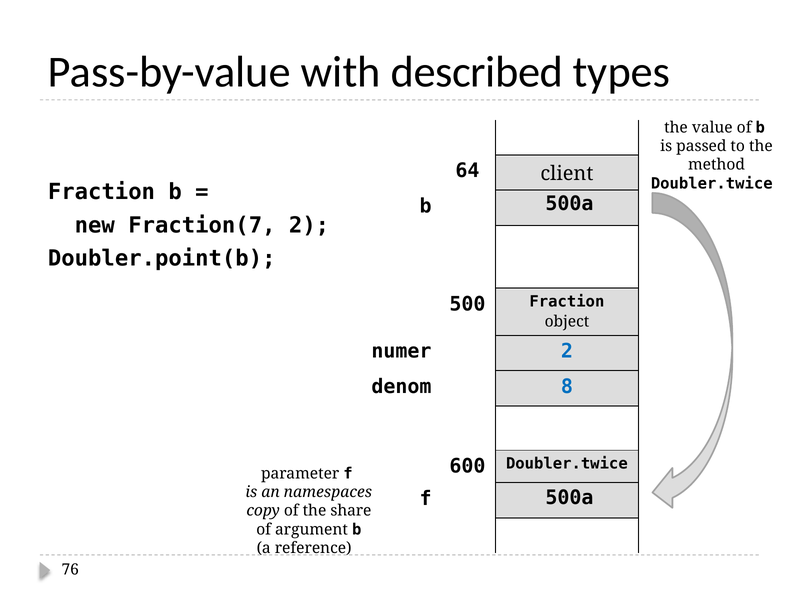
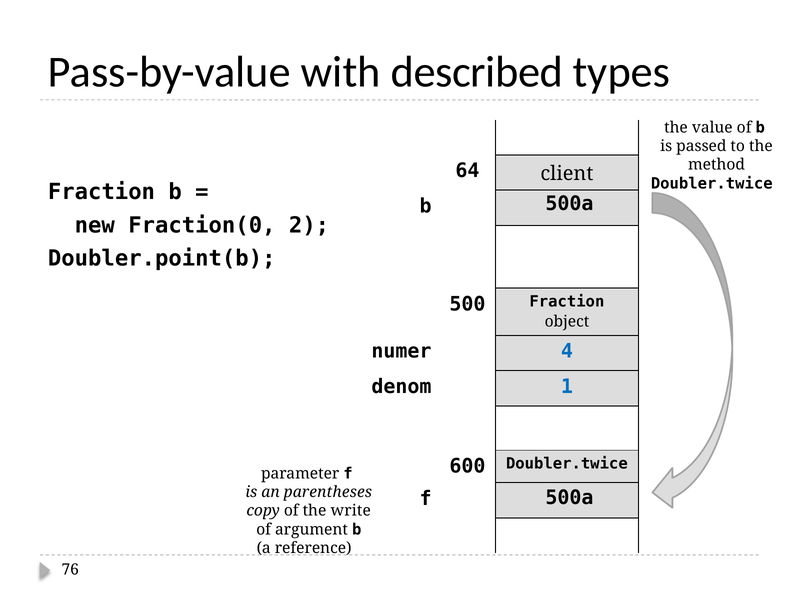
Fraction(7: Fraction(7 -> Fraction(0
numer 2: 2 -> 4
8: 8 -> 1
namespaces: namespaces -> parentheses
share: share -> write
